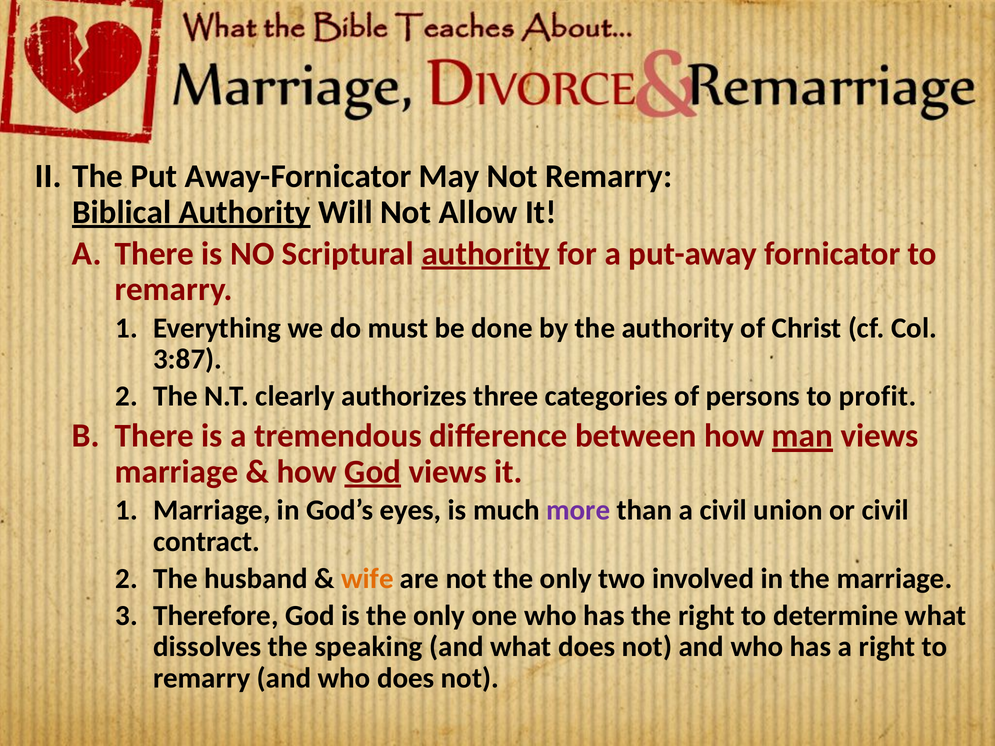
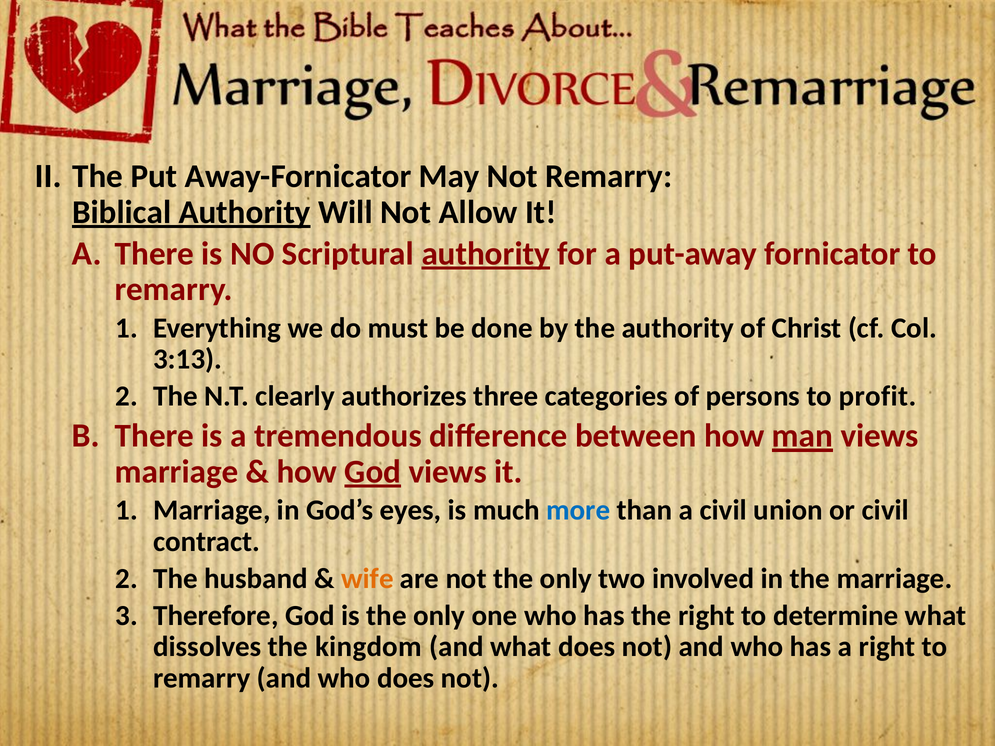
3:87: 3:87 -> 3:13
more colour: purple -> blue
speaking: speaking -> kingdom
